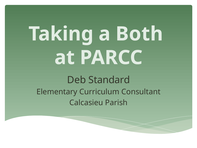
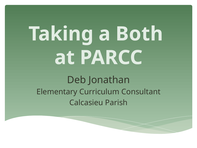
Standard: Standard -> Jonathan
